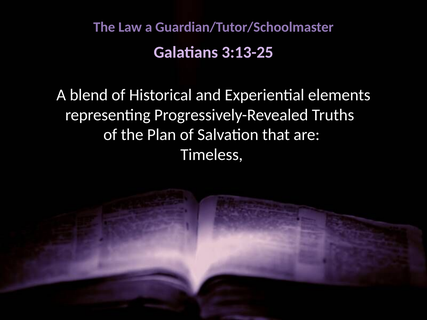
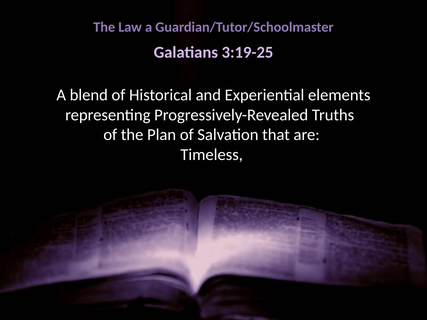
3:13-25: 3:13-25 -> 3:19-25
